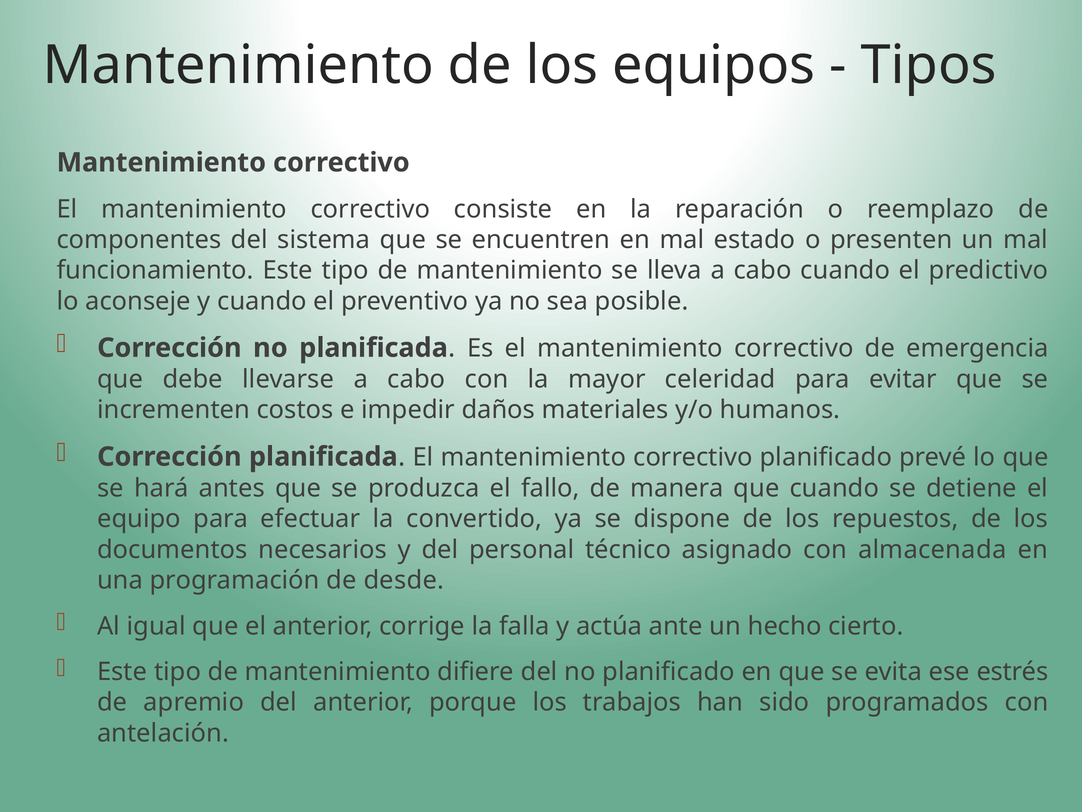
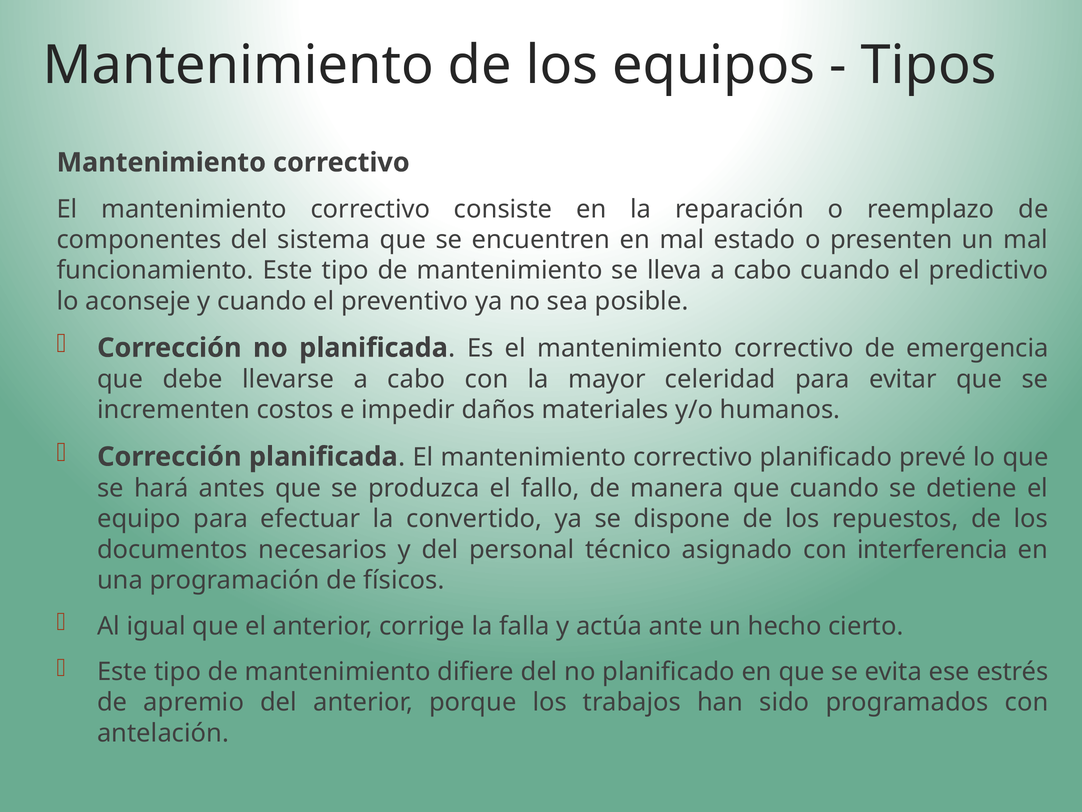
almacenada: almacenada -> interferencia
desde: desde -> físicos
